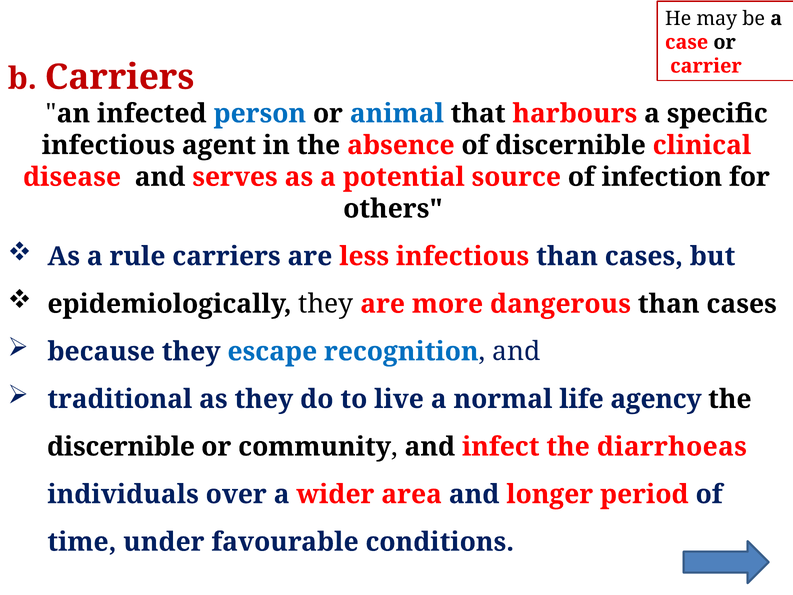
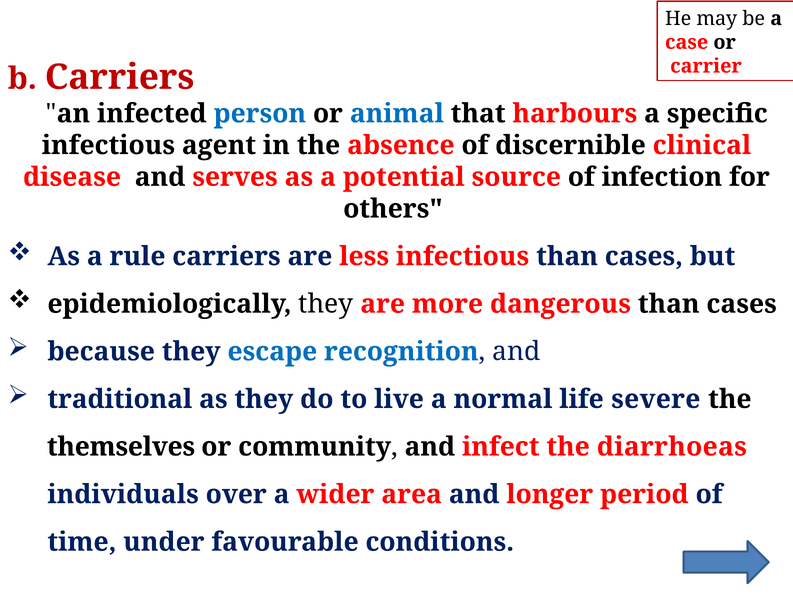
agency: agency -> severe
discernible at (121, 447): discernible -> themselves
